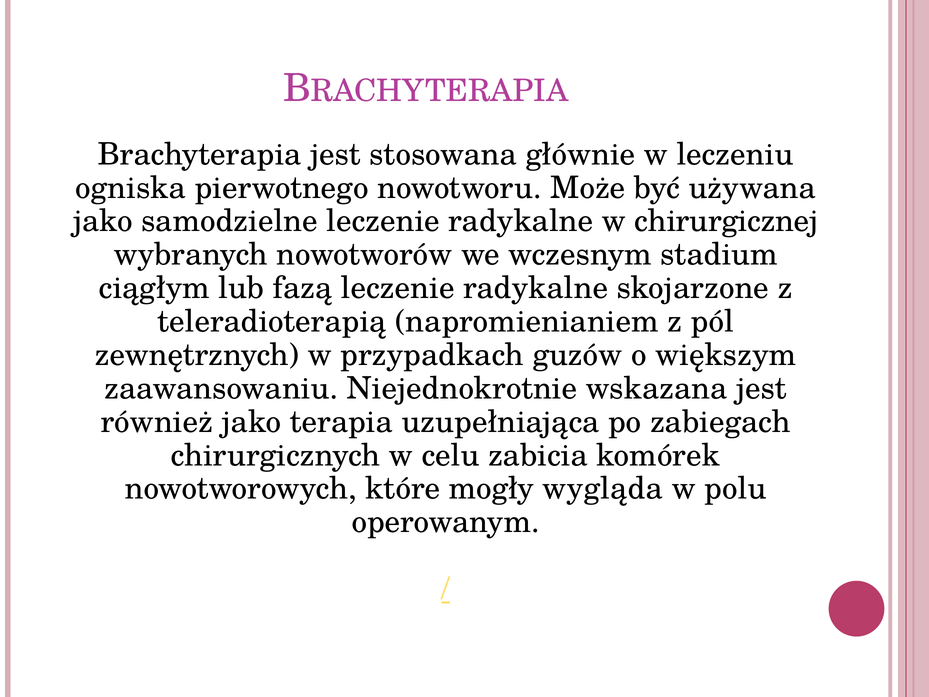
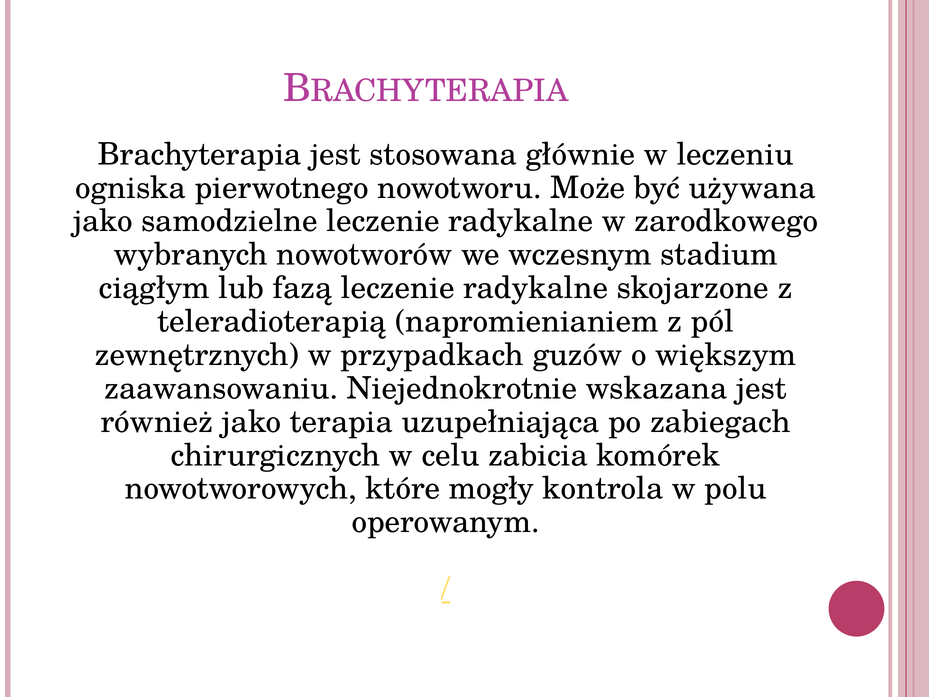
chirurgicznej: chirurgicznej -> zarodkowego
wygląda: wygląda -> kontrola
